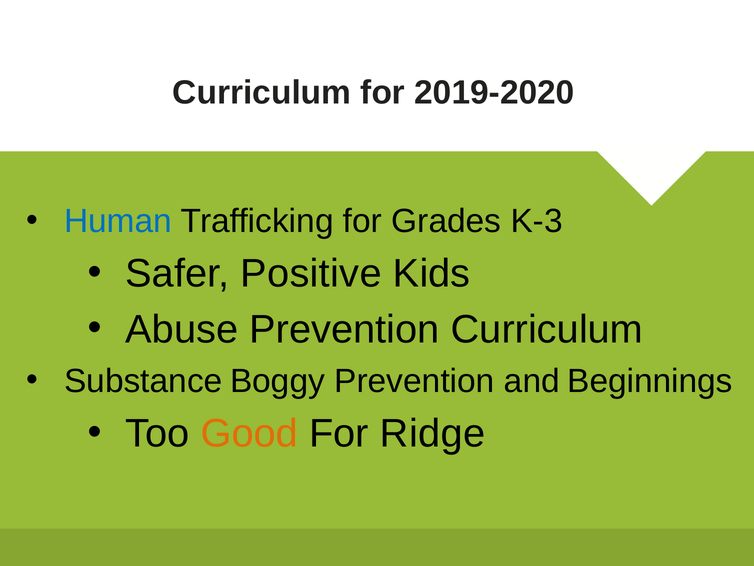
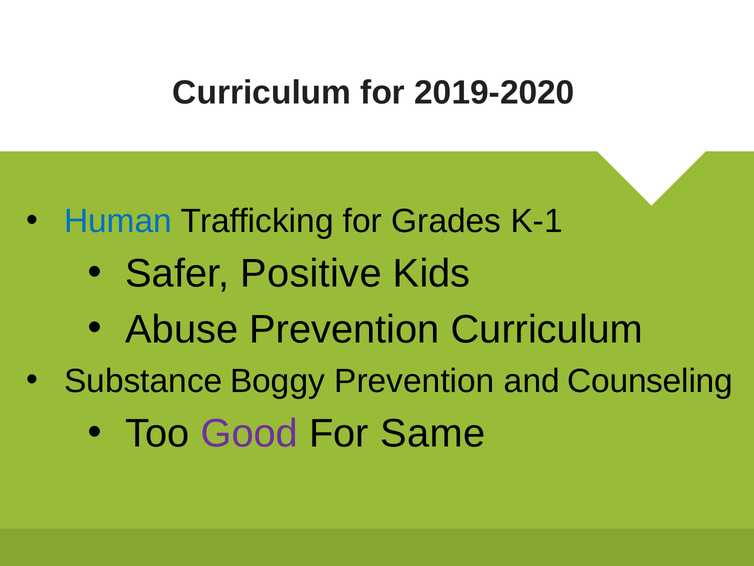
K-3: K-3 -> K-1
Beginnings: Beginnings -> Counseling
Good colour: orange -> purple
Ridge: Ridge -> Same
